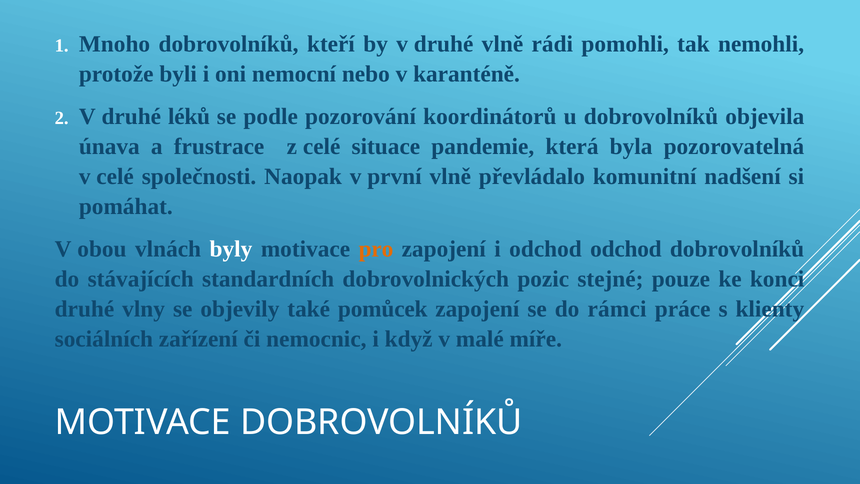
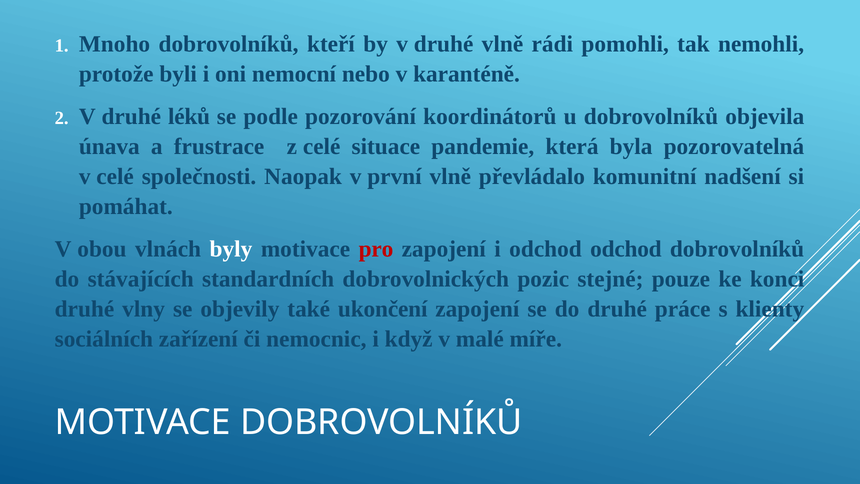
pro colour: orange -> red
pomůcek: pomůcek -> ukončení
do rámci: rámci -> druhé
